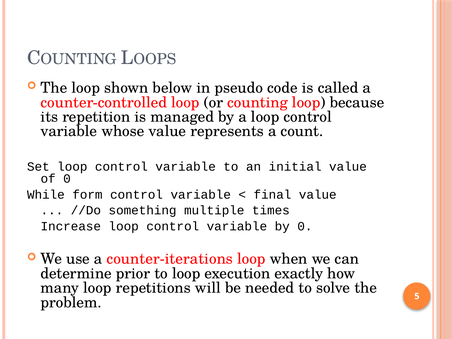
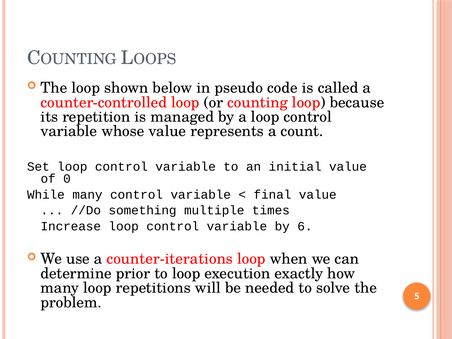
While form: form -> many
by 0: 0 -> 6
